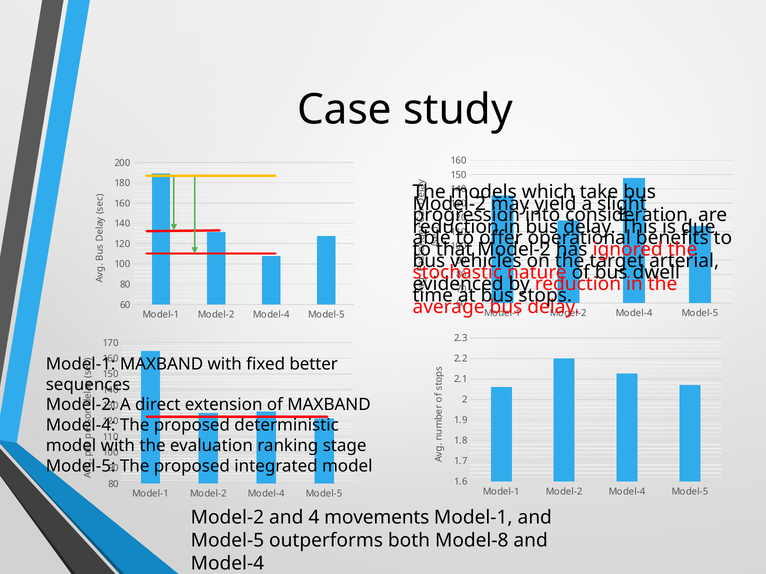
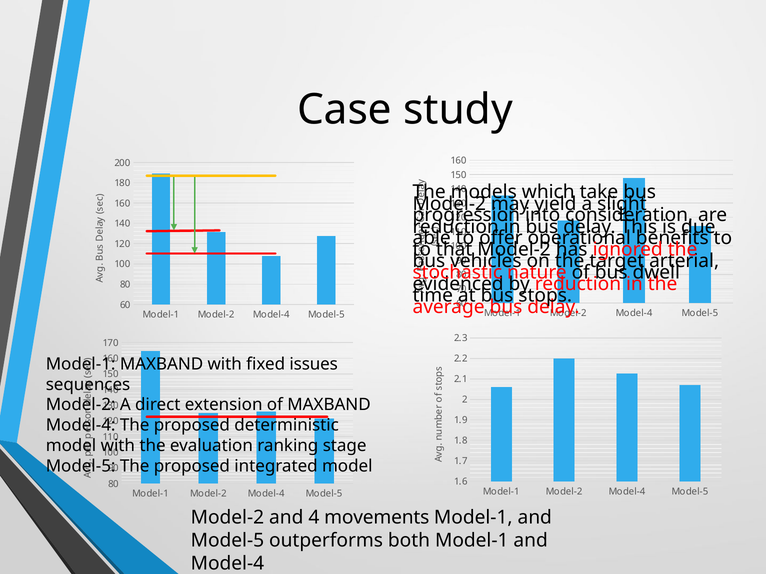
better: better -> issues
both Model-8: Model-8 -> Model-1
